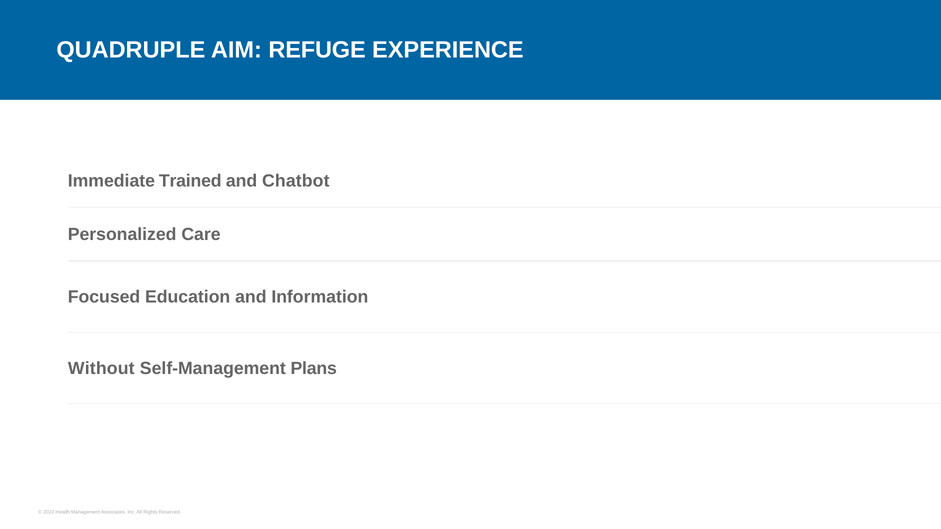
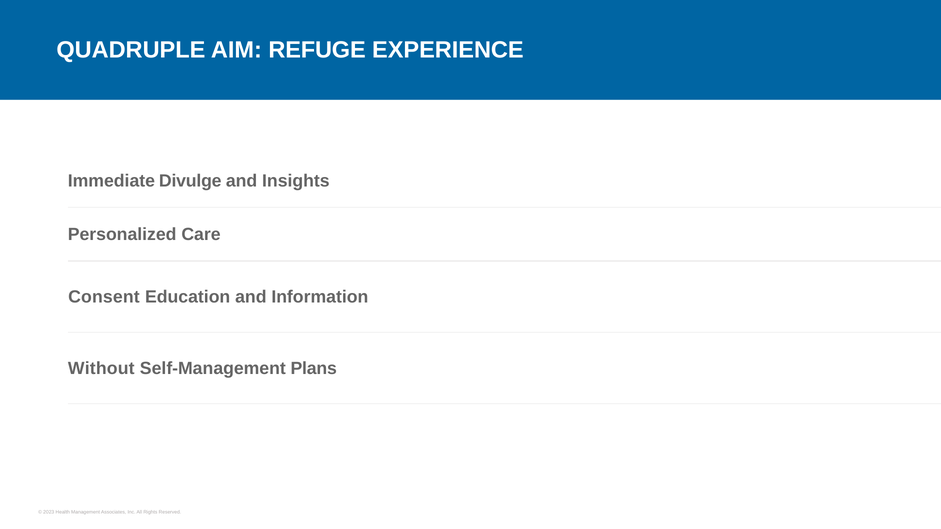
Trained: Trained -> Divulge
Chatbot: Chatbot -> Insights
Focused: Focused -> Consent
